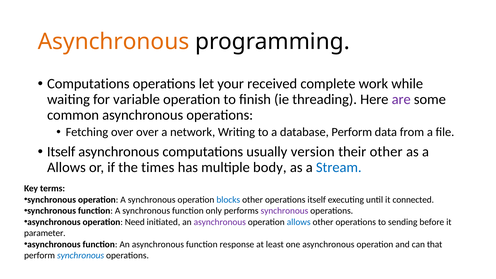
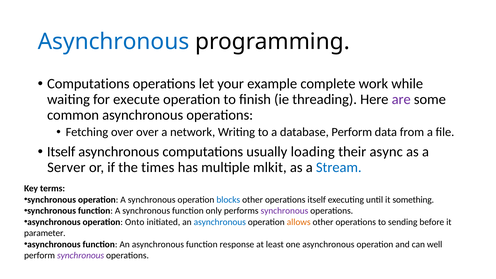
Asynchronous at (114, 42) colour: orange -> blue
received: received -> example
variable: variable -> execute
version: version -> loading
their other: other -> async
Allows at (66, 168): Allows -> Server
body: body -> mlkit
connected: connected -> something
Need: Need -> Onto
asynchronous at (220, 222) colour: purple -> blue
allows at (299, 222) colour: blue -> orange
that: that -> well
synchronous at (81, 256) colour: blue -> purple
